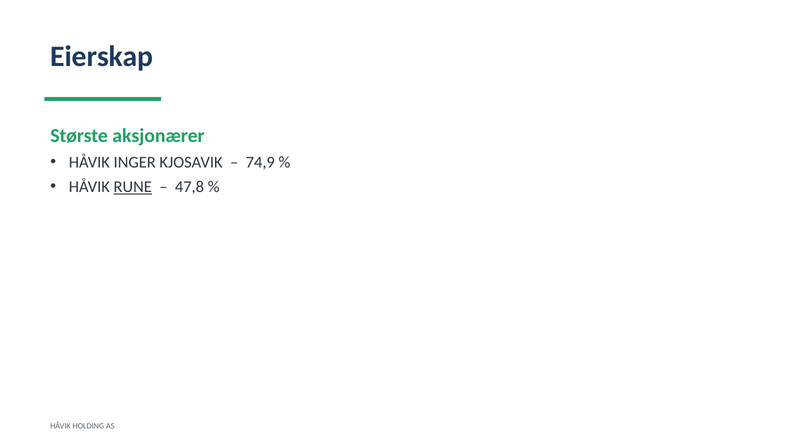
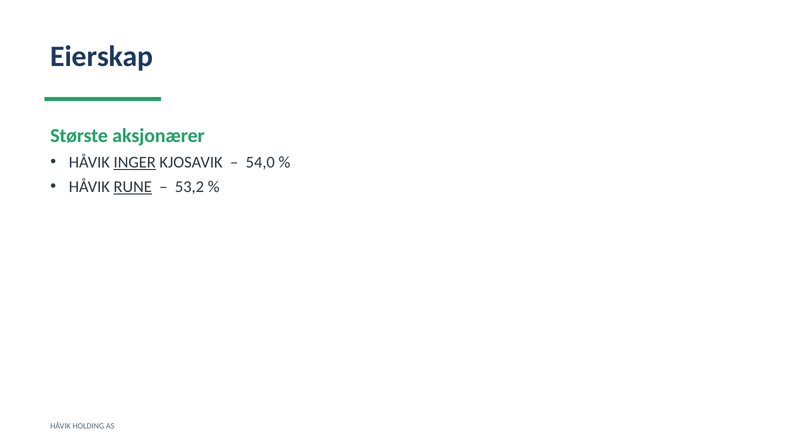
INGER underline: none -> present
74,9: 74,9 -> 54,0
47,8: 47,8 -> 53,2
